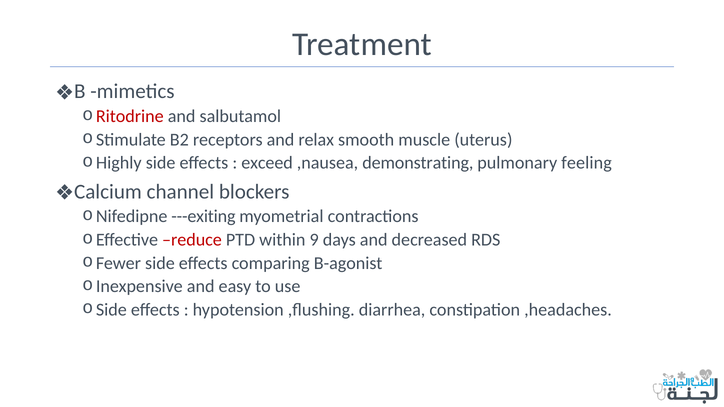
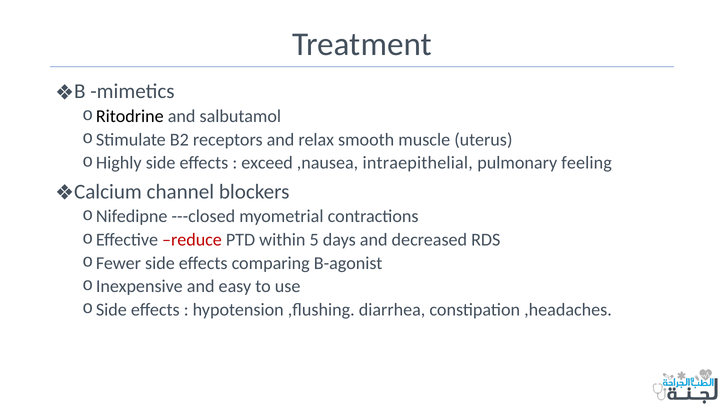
Ritodrine colour: red -> black
demonstrating: demonstrating -> intraepithelial
---exiting: ---exiting -> ---closed
9: 9 -> 5
